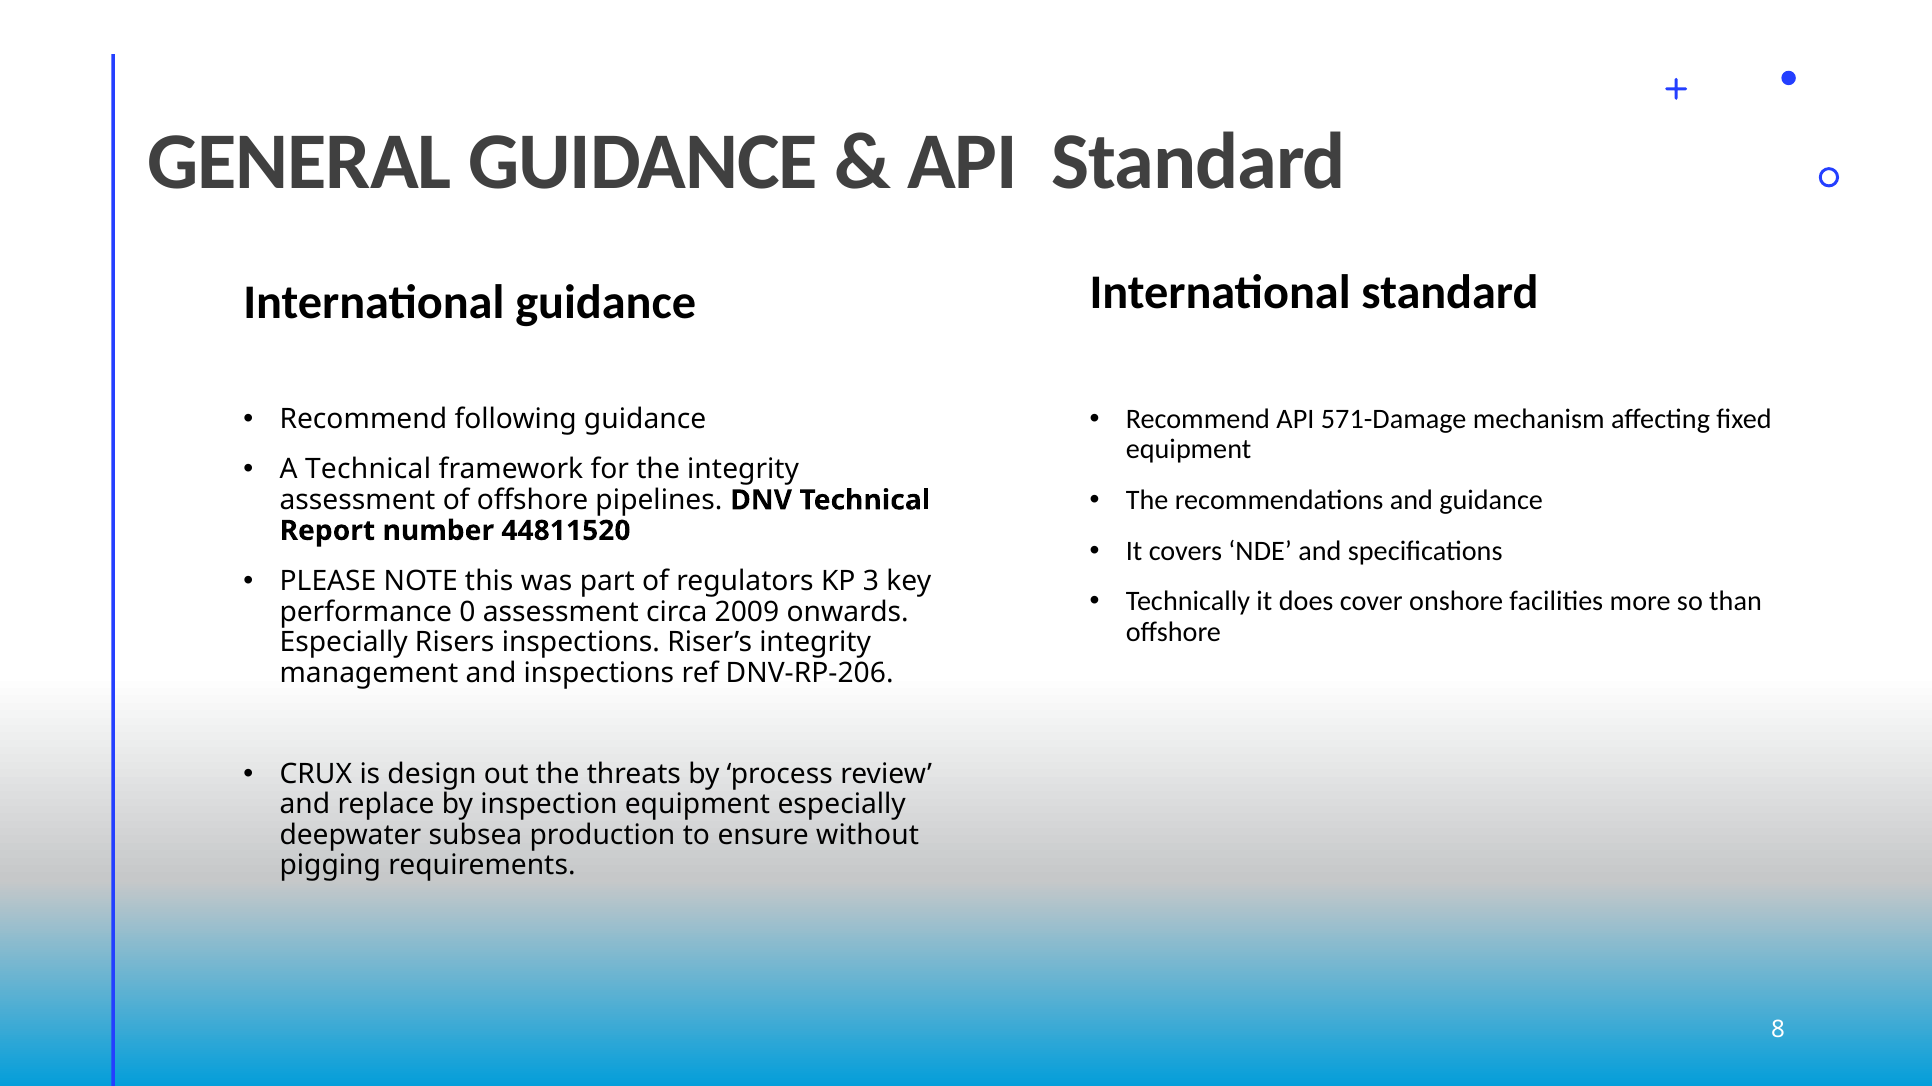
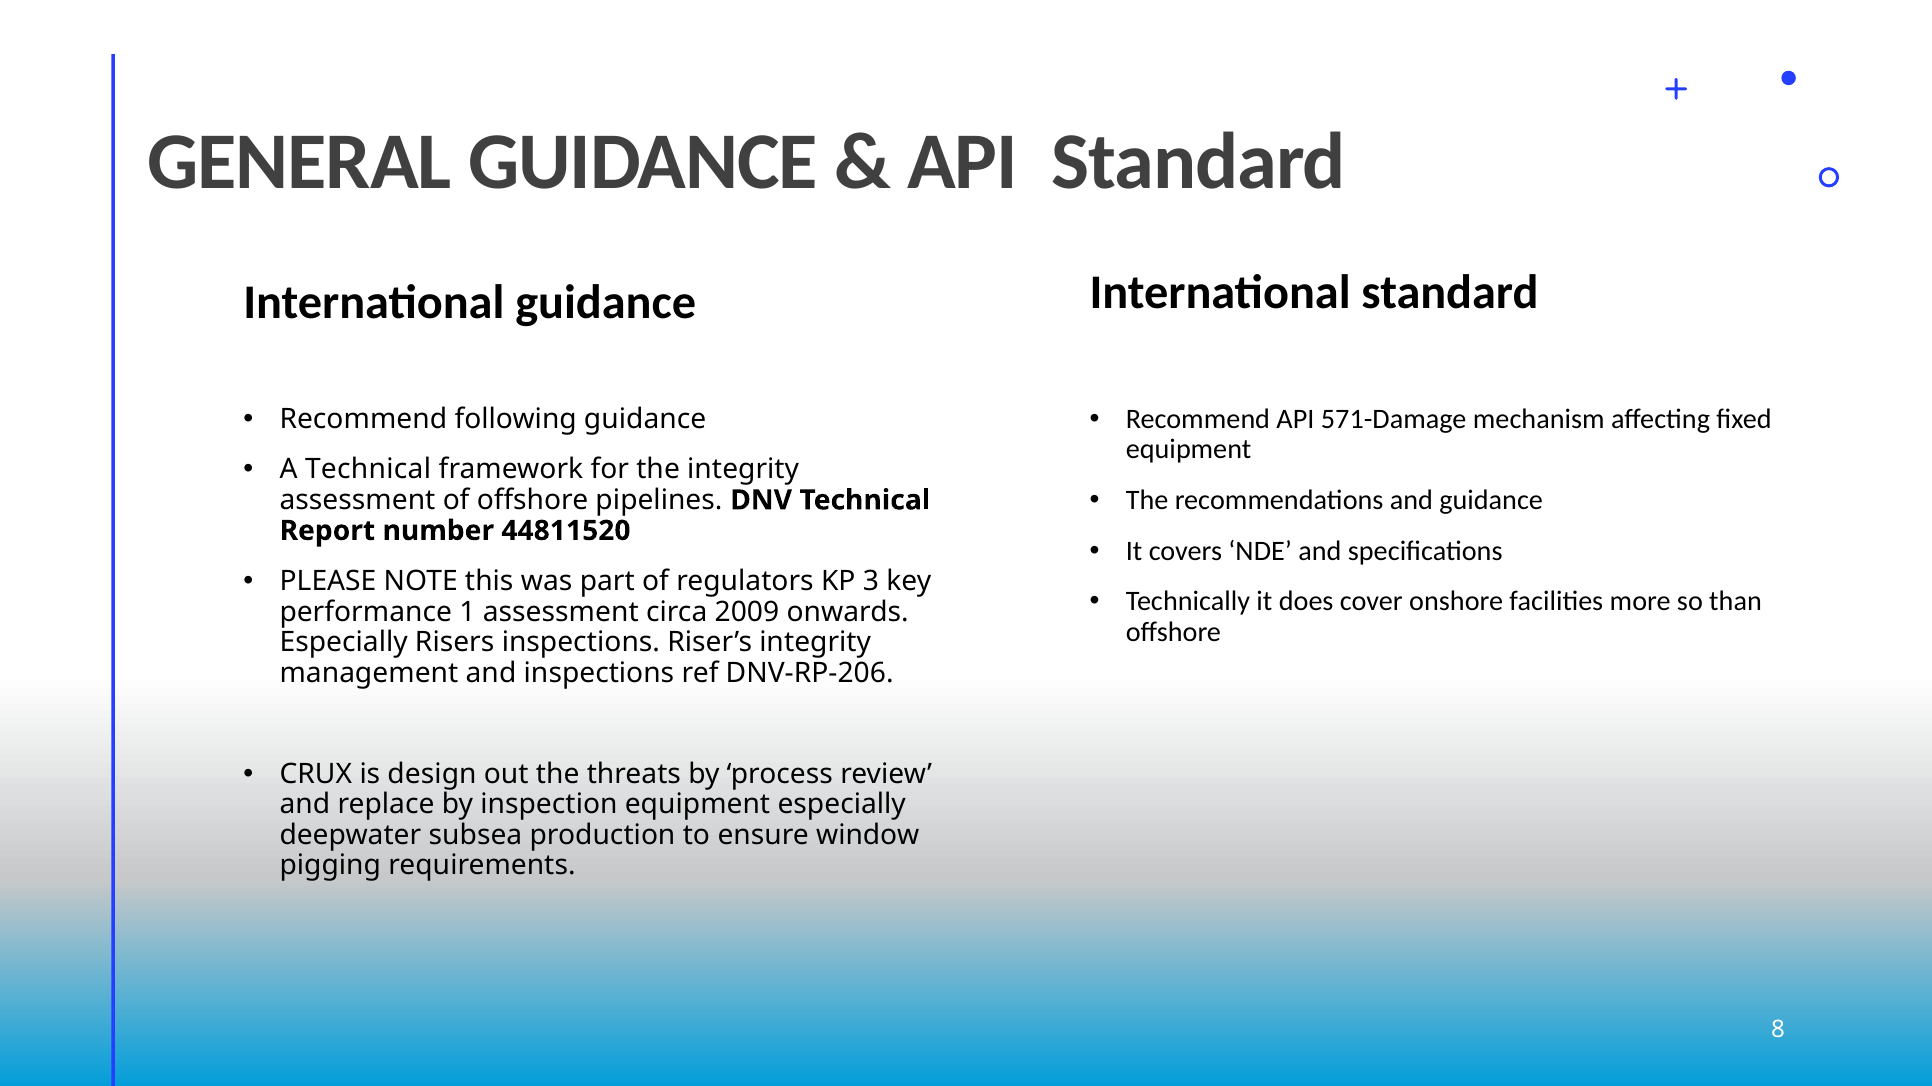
0: 0 -> 1
without: without -> window
